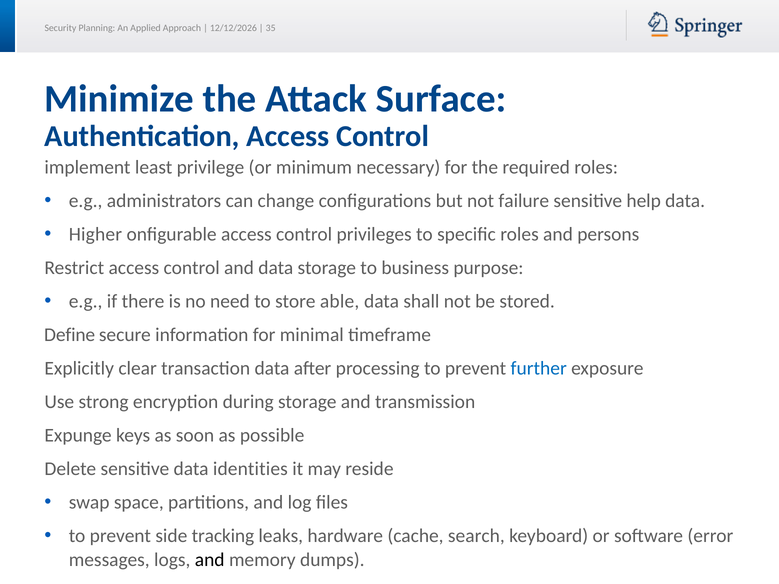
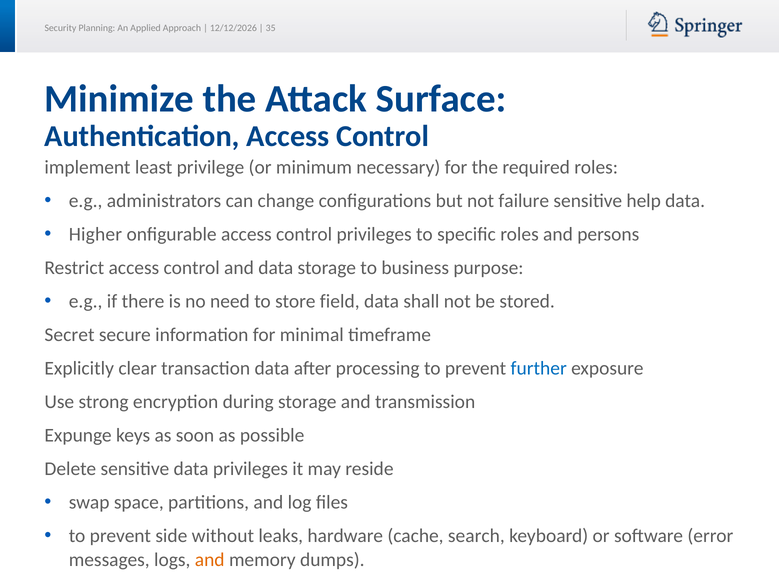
able: able -> field
Define: Define -> Secret
data identities: identities -> privileges
tracking: tracking -> without
and at (210, 560) colour: black -> orange
